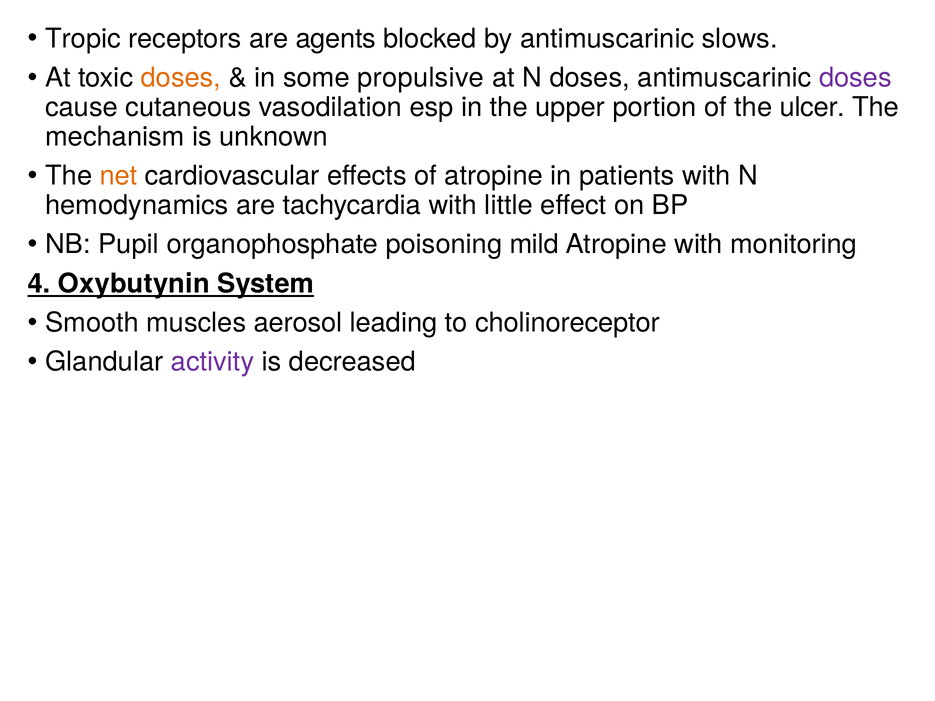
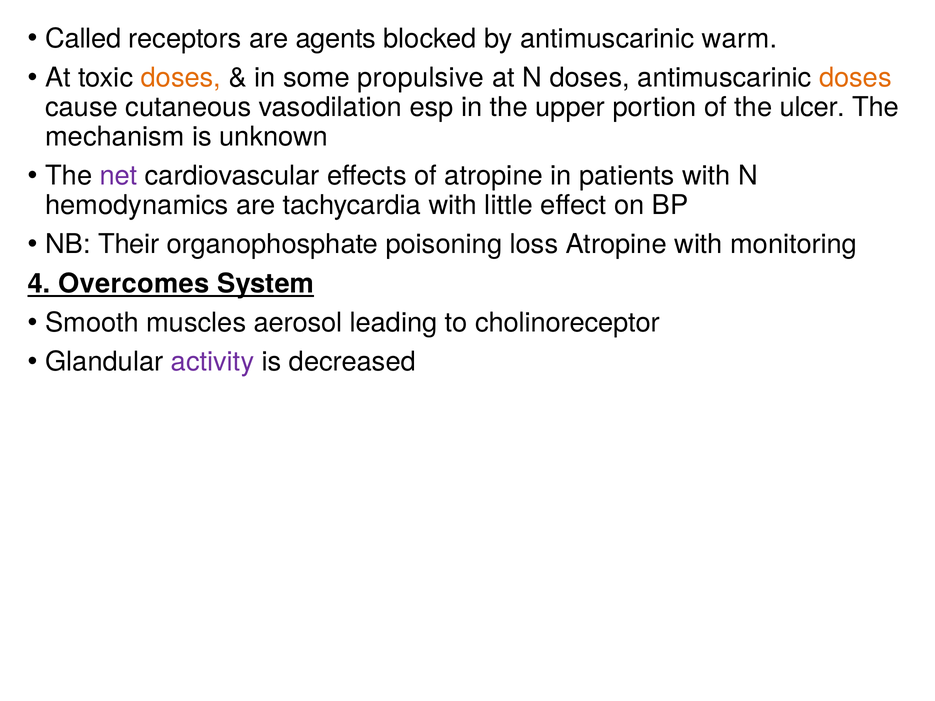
Tropic: Tropic -> Called
slows: slows -> warm
doses at (855, 78) colour: purple -> orange
net colour: orange -> purple
Pupil: Pupil -> Their
mild: mild -> loss
Oxybutynin: Oxybutynin -> Overcomes
